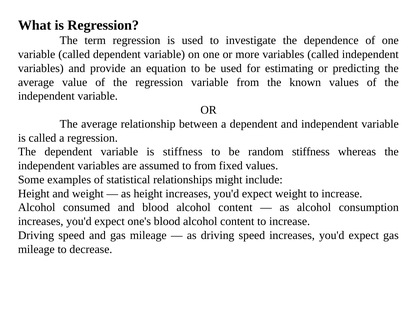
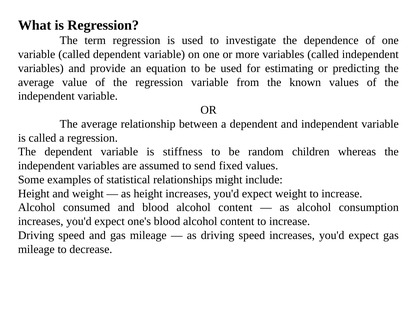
random stiffness: stiffness -> children
to from: from -> send
